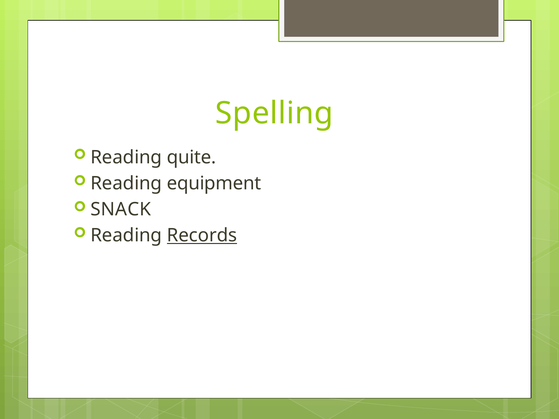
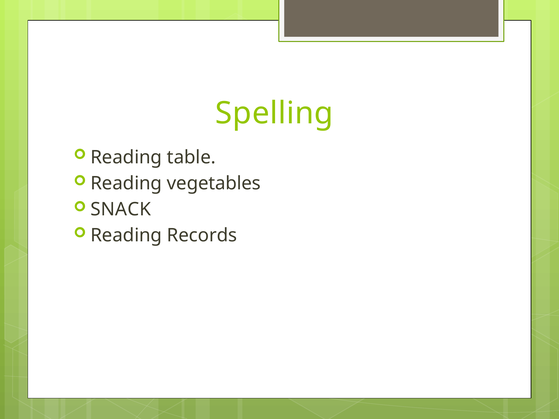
quite: quite -> table
equipment: equipment -> vegetables
Records underline: present -> none
